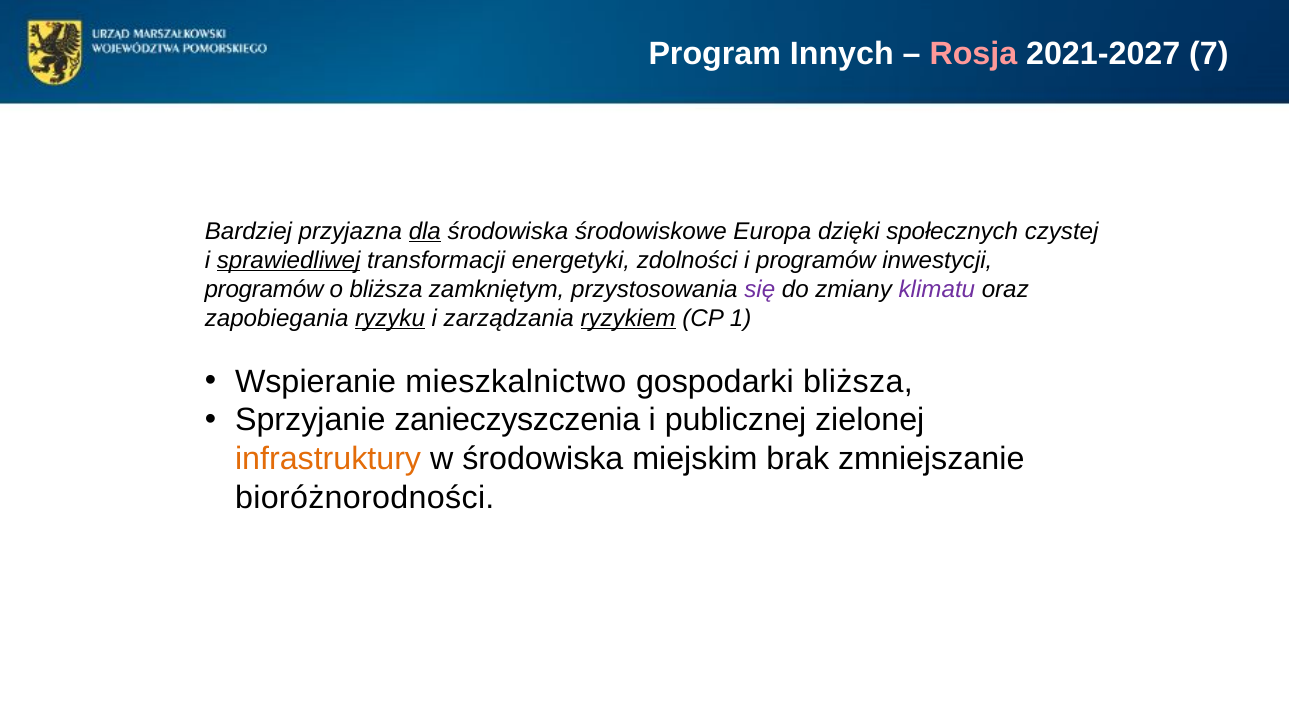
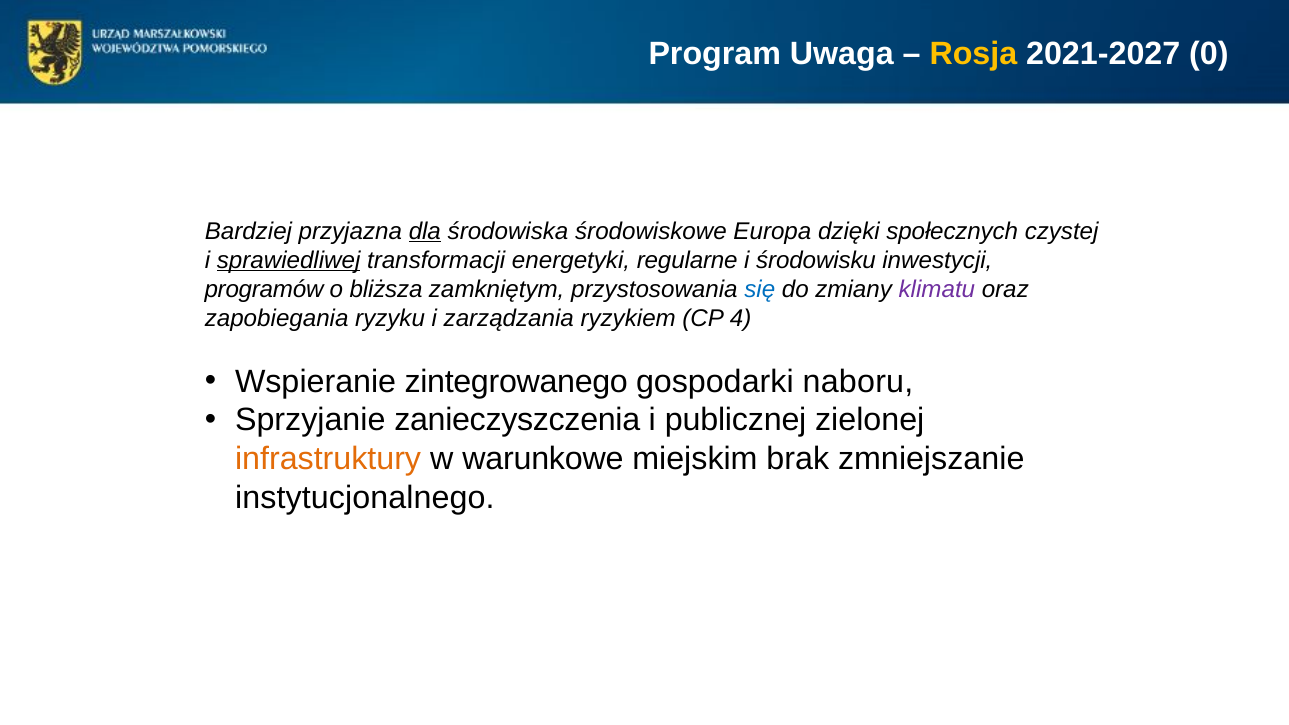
Innych: Innych -> Uwaga
Rosja colour: pink -> yellow
7: 7 -> 0
zdolności: zdolności -> regularne
i programów: programów -> środowisku
się colour: purple -> blue
ryzyku underline: present -> none
ryzykiem underline: present -> none
1: 1 -> 4
mieszkalnictwo: mieszkalnictwo -> zintegrowanego
gospodarki bliższa: bliższa -> naboru
w środowiska: środowiska -> warunkowe
bioróżnorodności: bioróżnorodności -> instytucjonalnego
